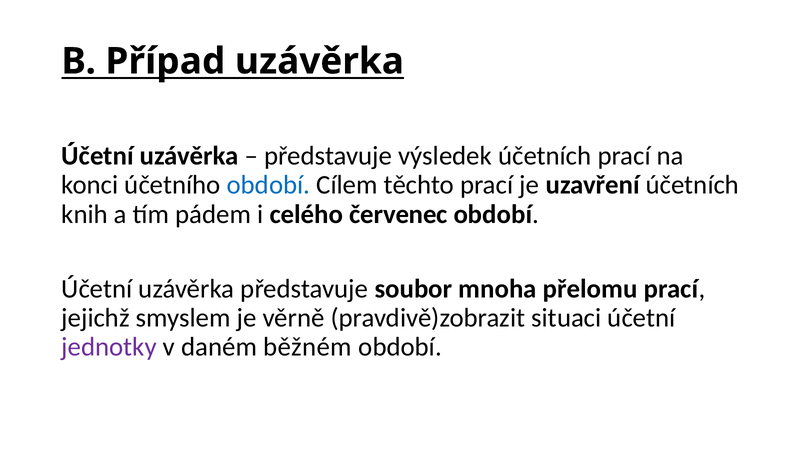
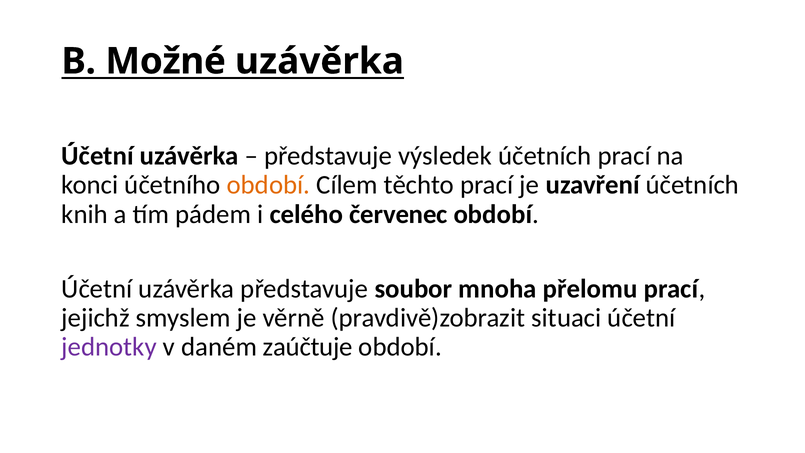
Případ: Případ -> Možné
období at (269, 185) colour: blue -> orange
běžném: běžném -> zaúčtuje
